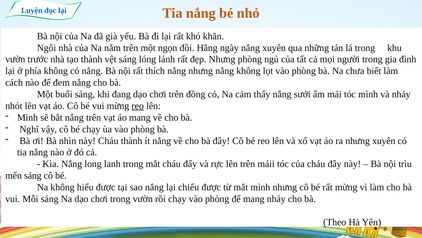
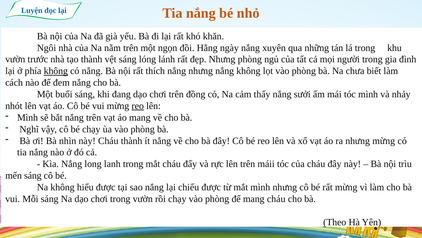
không at (56, 71) underline: none -> present
nhưng xuyên: xuyên -> mừng
mang nhảy: nhảy -> cháu
